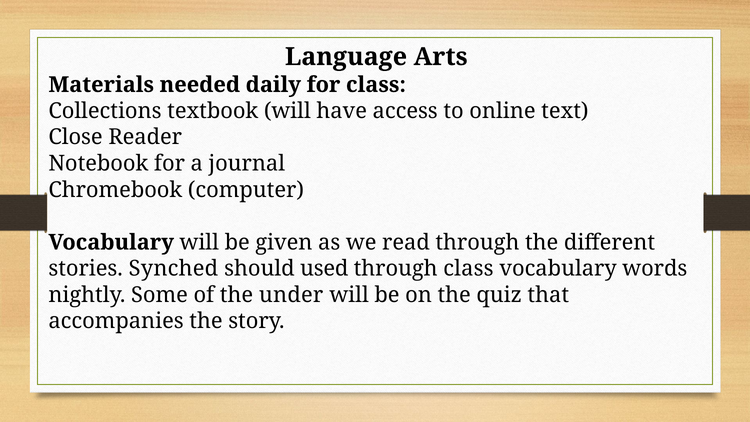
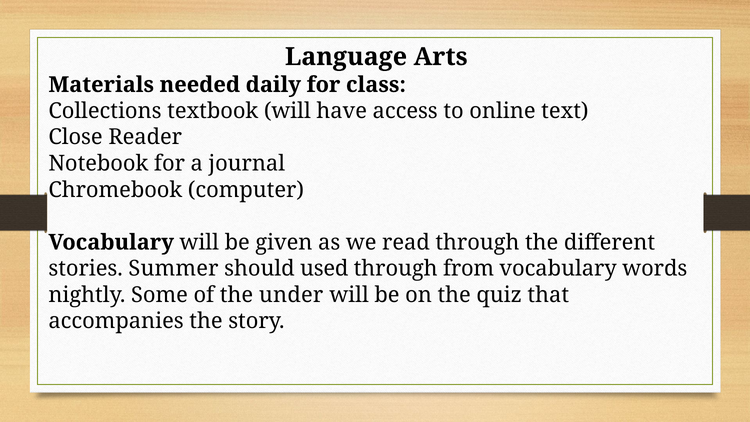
Synched: Synched -> Summer
through class: class -> from
